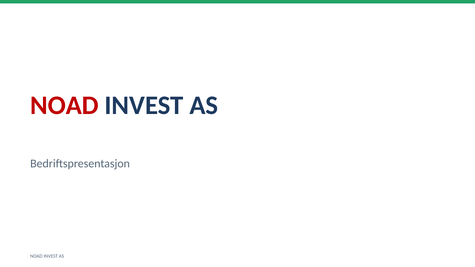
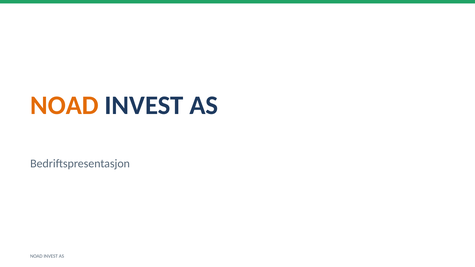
NOAD at (64, 105) colour: red -> orange
